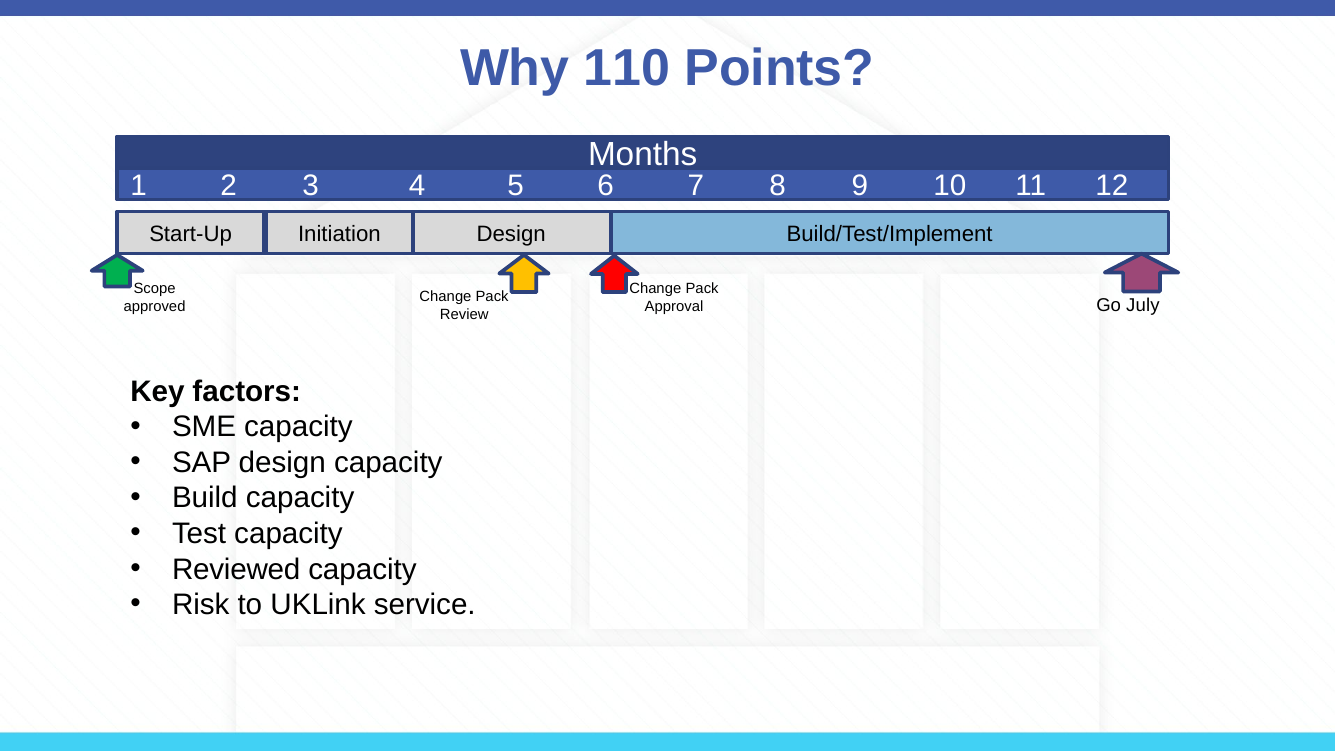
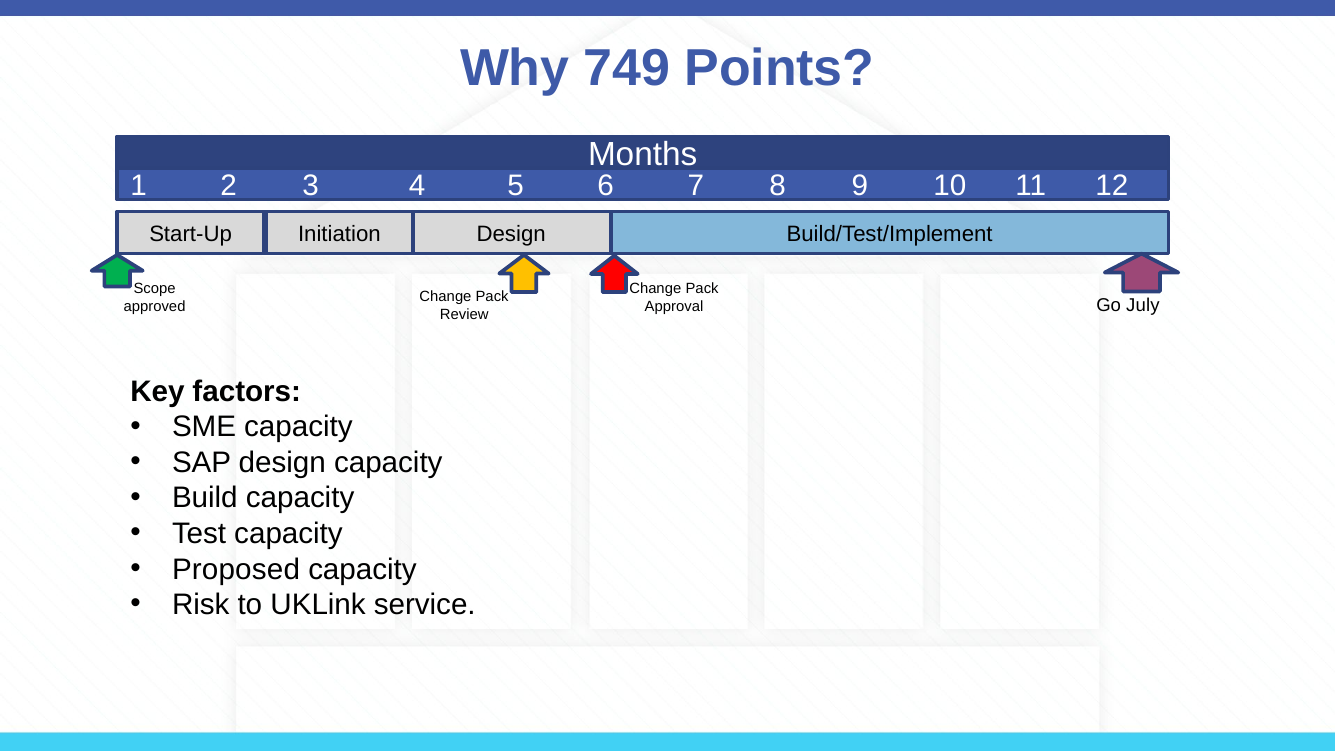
110: 110 -> 749
Reviewed: Reviewed -> Proposed
